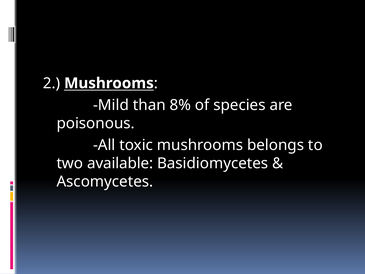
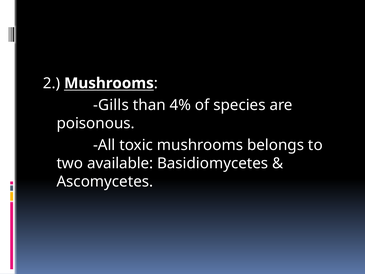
Mild: Mild -> Gills
8%: 8% -> 4%
